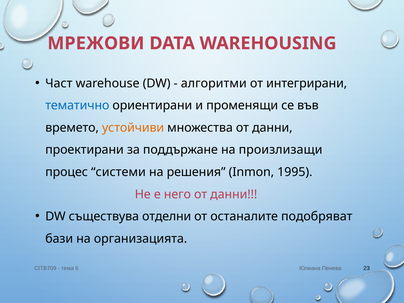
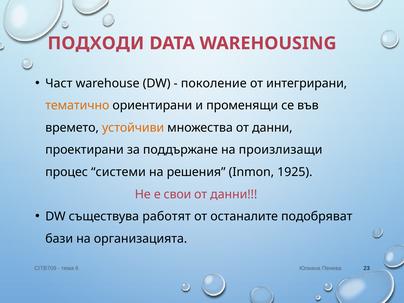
МРЕЖОВИ: МРЕЖОВИ -> ПОДХОДИ
алгоритми: алгоритми -> поколение
тематично colour: blue -> orange
1995: 1995 -> 1925
него: него -> свои
отделни: отделни -> работят
